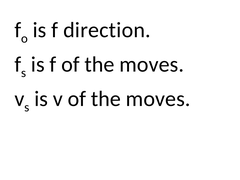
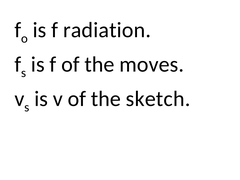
direction: direction -> radiation
v of the moves: moves -> sketch
